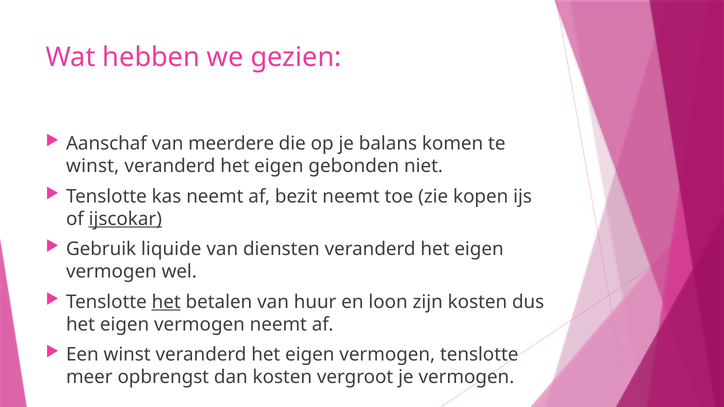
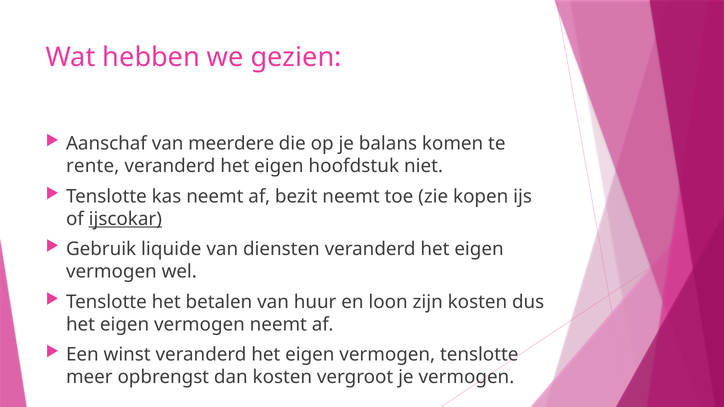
winst at (93, 166): winst -> rente
gebonden: gebonden -> hoofdstuk
het at (166, 302) underline: present -> none
